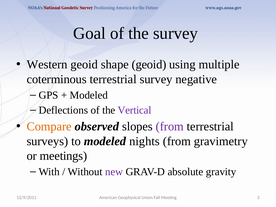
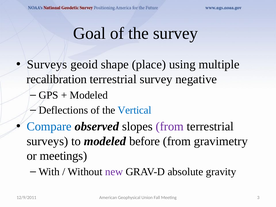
Western at (47, 65): Western -> Surveys
shape geoid: geoid -> place
coterminous: coterminous -> recalibration
Vertical colour: purple -> blue
Compare colour: orange -> blue
nights: nights -> before
